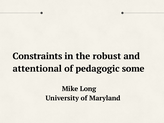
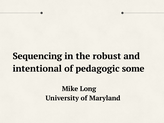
Constraints: Constraints -> Sequencing
attentional: attentional -> intentional
